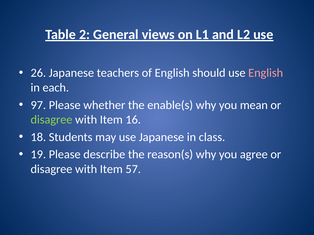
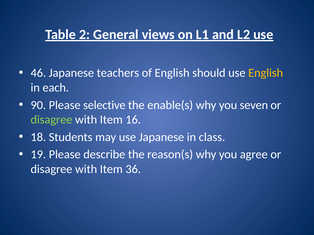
26: 26 -> 46
English at (266, 73) colour: pink -> yellow
97: 97 -> 90
whether: whether -> selective
mean: mean -> seven
57: 57 -> 36
